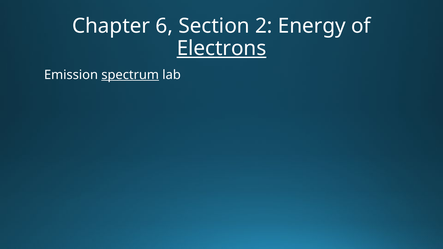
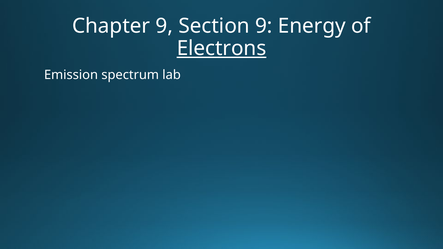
Chapter 6: 6 -> 9
Section 2: 2 -> 9
spectrum underline: present -> none
